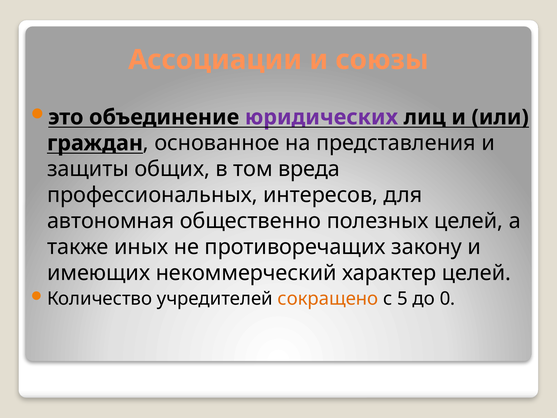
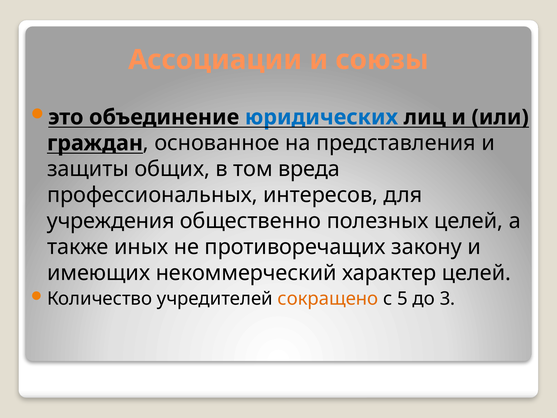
юридических colour: purple -> blue
автономная: автономная -> учреждения
0: 0 -> 3
